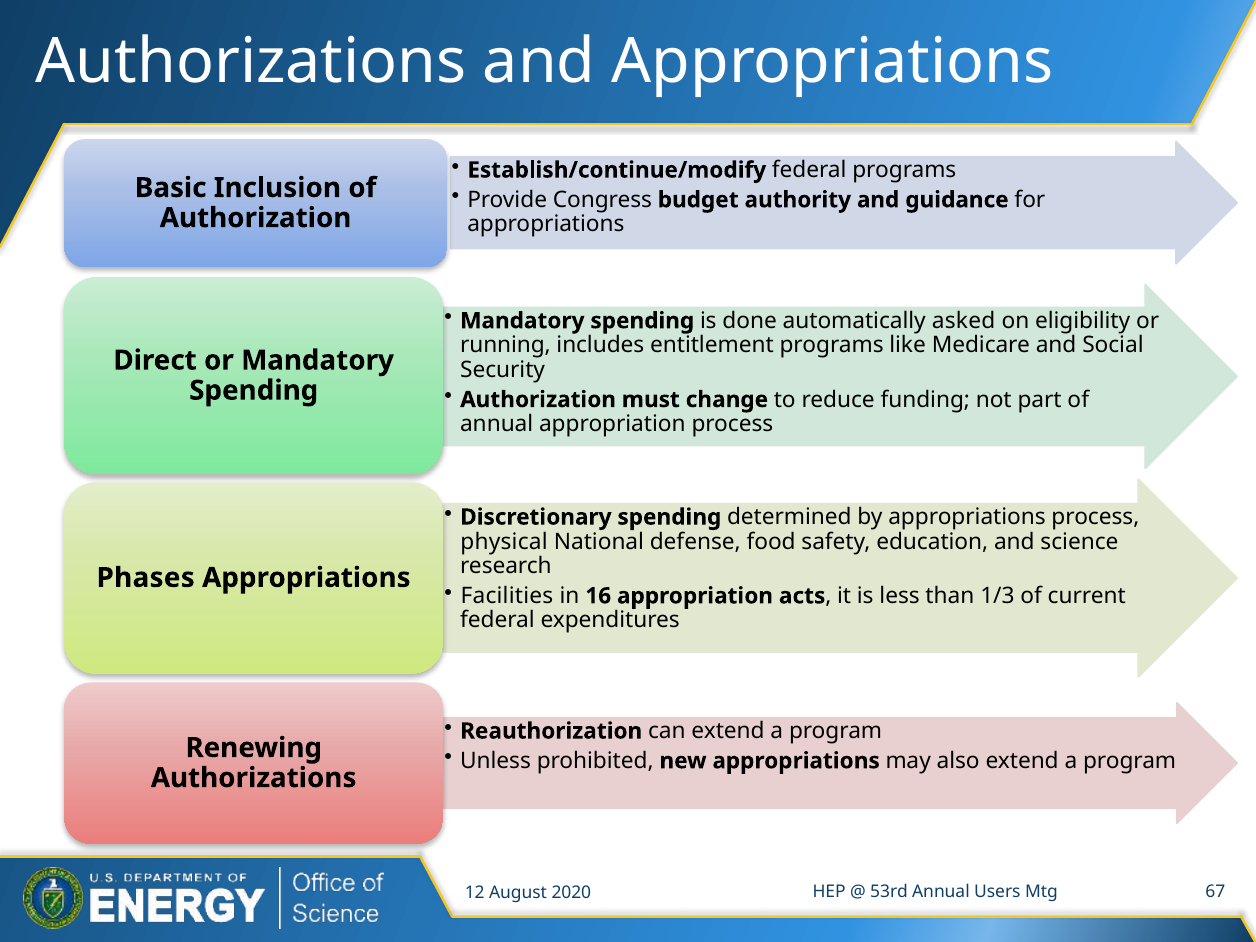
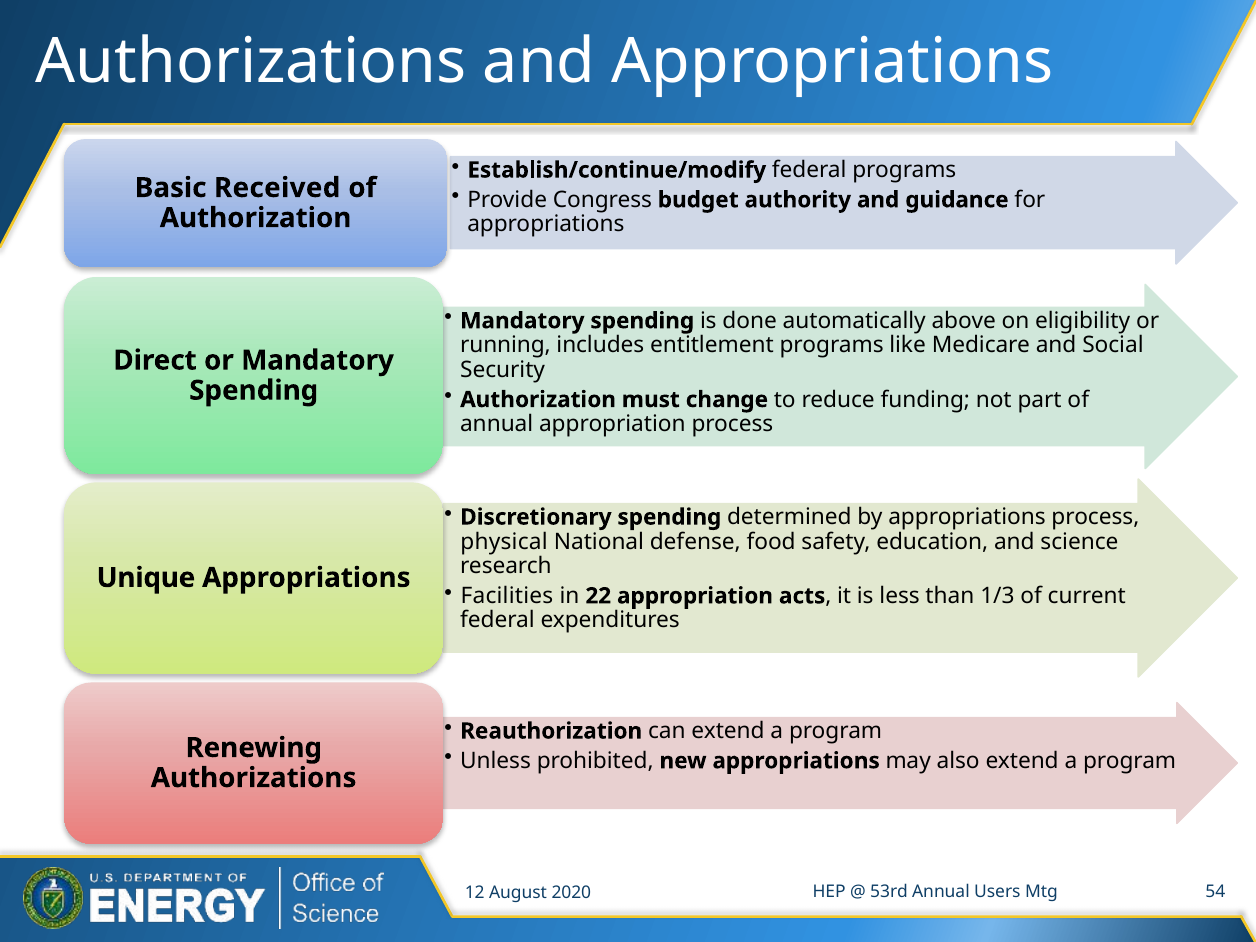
Inclusion: Inclusion -> Received
asked: asked -> above
Phases: Phases -> Unique
16: 16 -> 22
67: 67 -> 54
